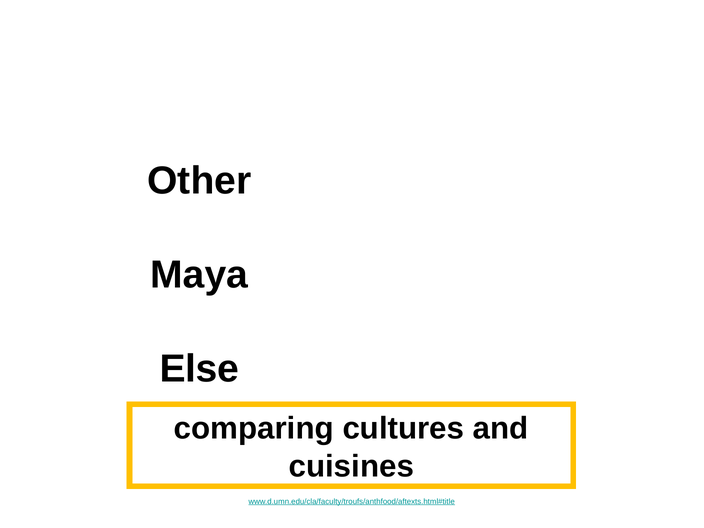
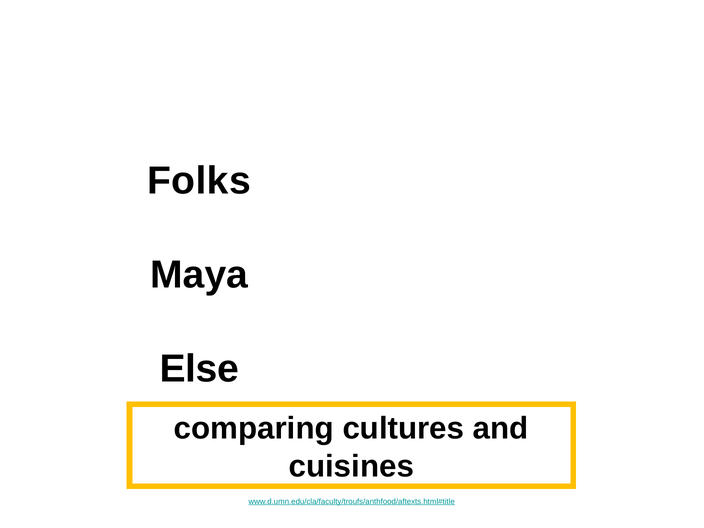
Other: Other -> Folks
